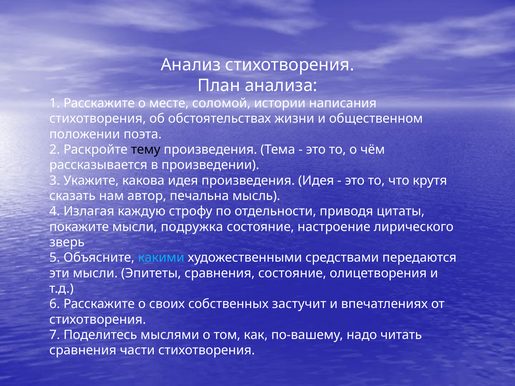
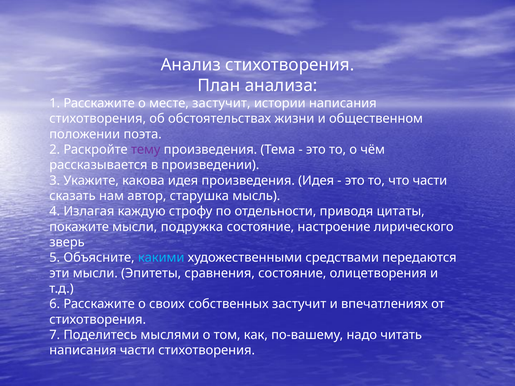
месте соломой: соломой -> застучит
тему colour: black -> purple
что крутя: крутя -> части
печальна: печальна -> старушка
сравнения at (83, 351): сравнения -> написания
